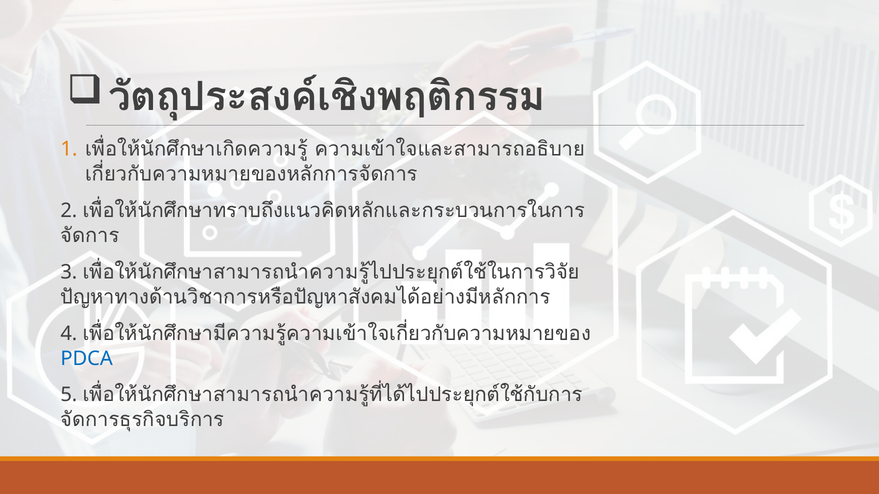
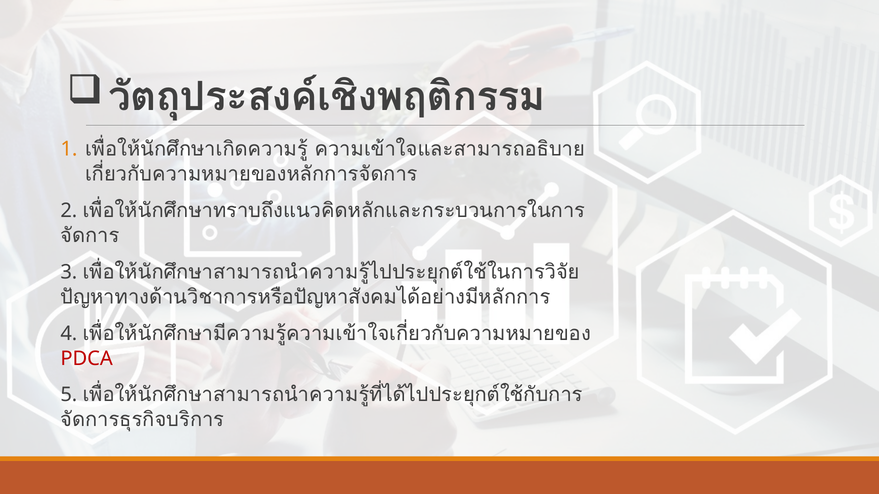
PDCA colour: blue -> red
